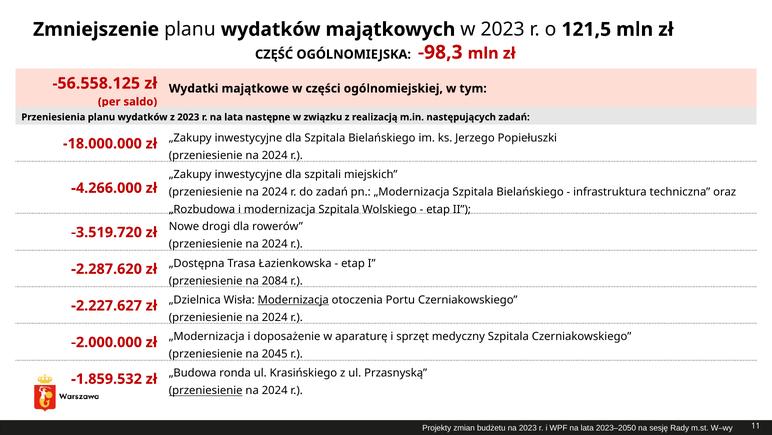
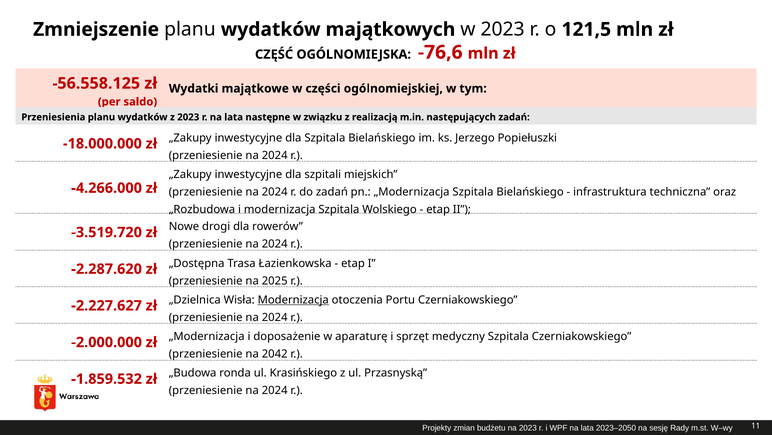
-98,3: -98,3 -> -76,6
2084: 2084 -> 2025
2045: 2045 -> 2042
przeniesienie at (206, 390) underline: present -> none
